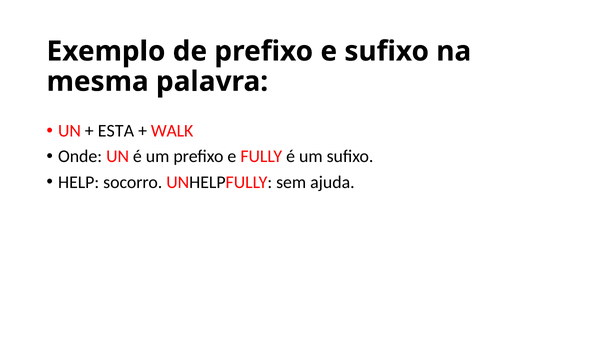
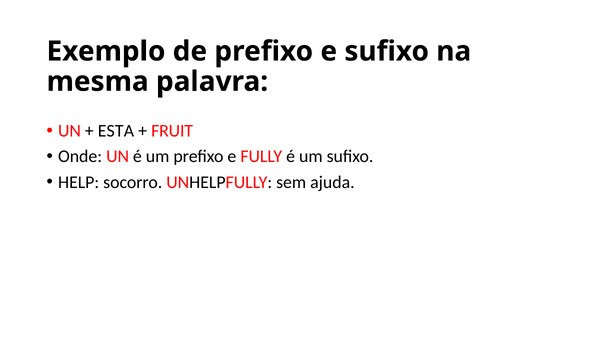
WALK: WALK -> FRUIT
